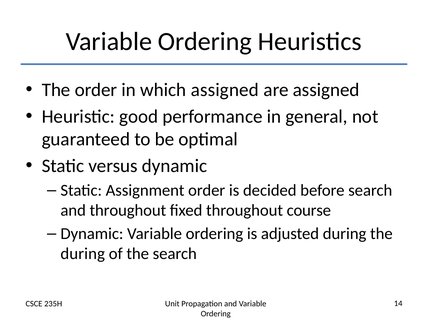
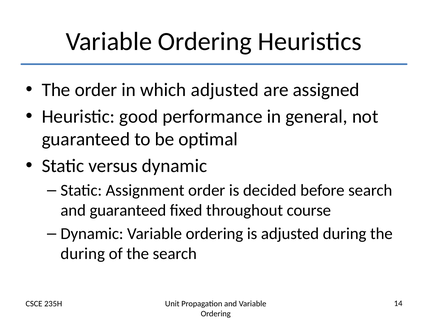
which assigned: assigned -> adjusted
and throughout: throughout -> guaranteed
